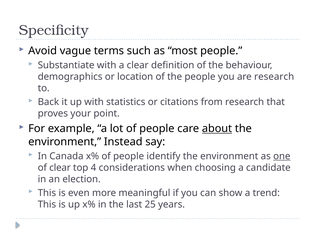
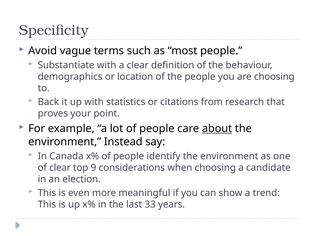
are research: research -> choosing
one underline: present -> none
4: 4 -> 9
25: 25 -> 33
